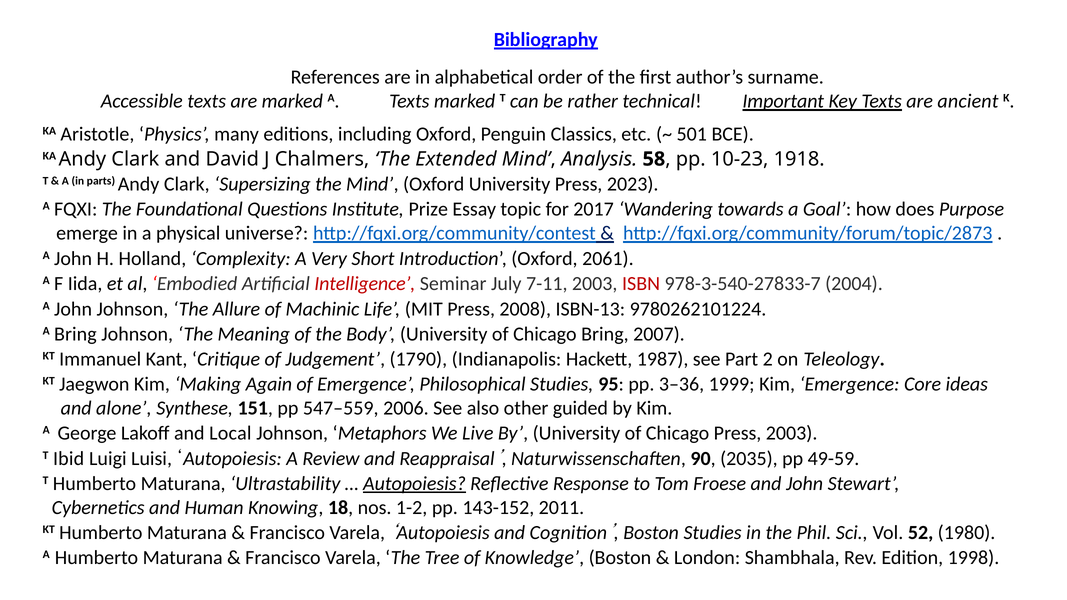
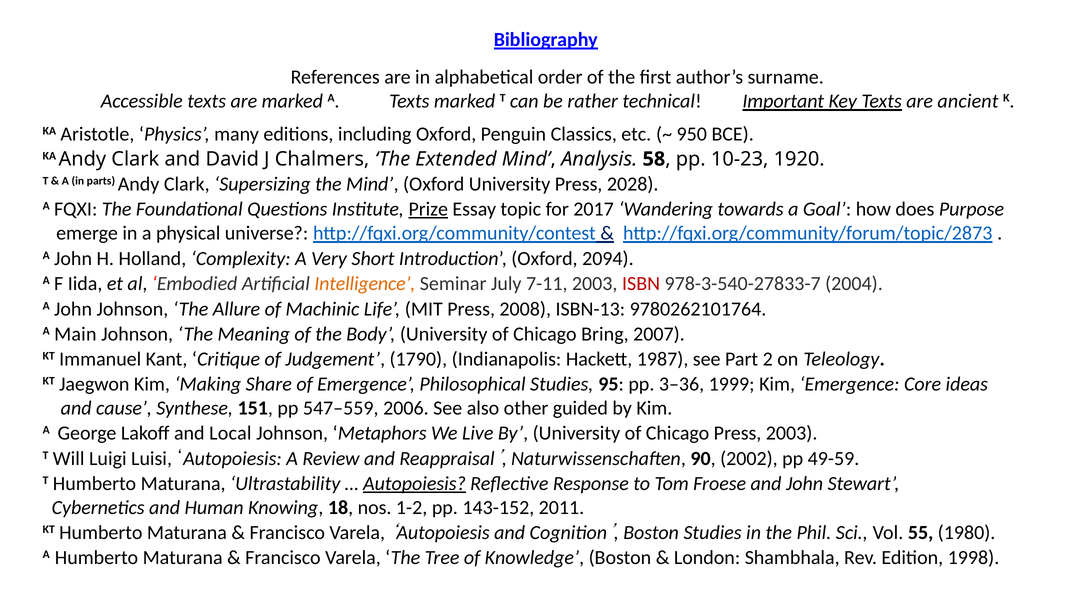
501: 501 -> 950
1918: 1918 -> 1920
2023: 2023 -> 2028
Prize underline: none -> present
2061: 2061 -> 2094
Intelligence colour: red -> orange
9780262101224: 9780262101224 -> 9780262101764
A Bring: Bring -> Main
Again: Again -> Share
alone: alone -> cause
Ibid: Ibid -> Will
2035: 2035 -> 2002
52: 52 -> 55
